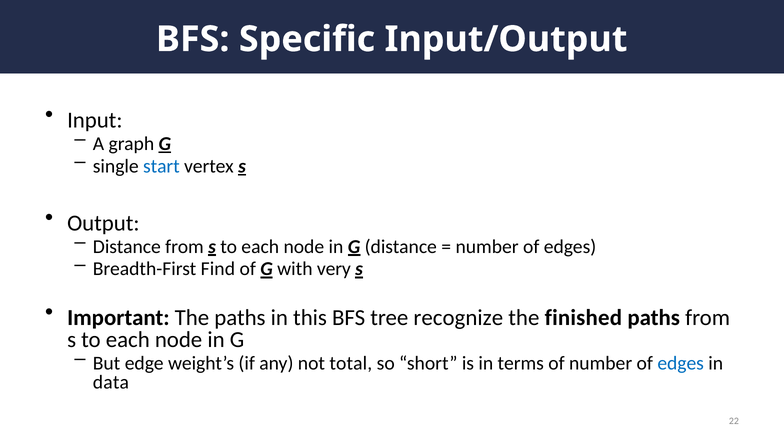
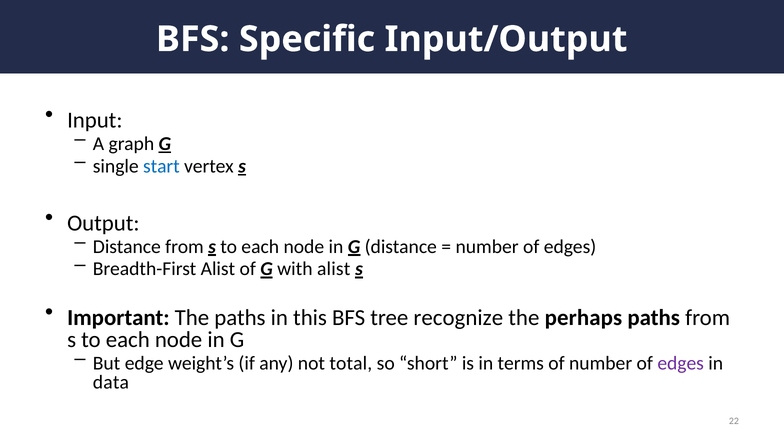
Breadth-First Find: Find -> Alist
with very: very -> alist
finished: finished -> perhaps
edges at (681, 363) colour: blue -> purple
